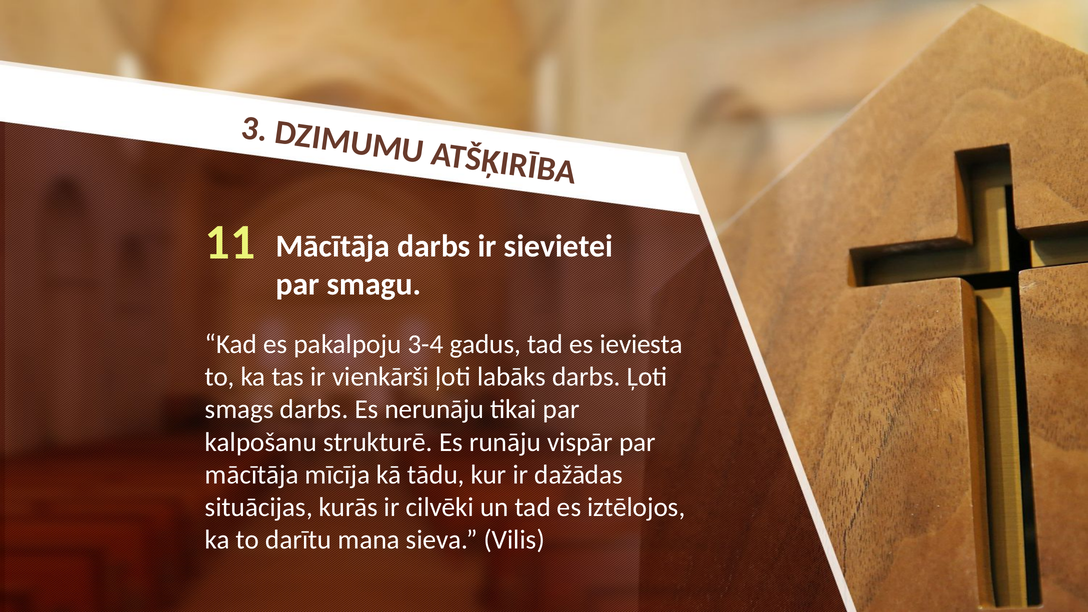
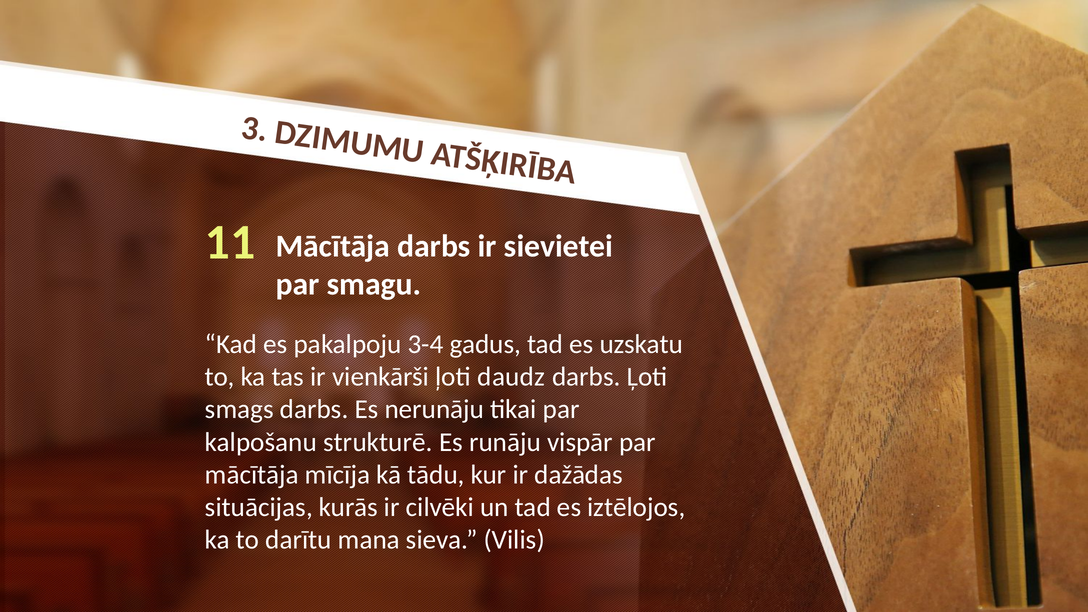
ieviesta: ieviesta -> uzskatu
labāks: labāks -> daudz
